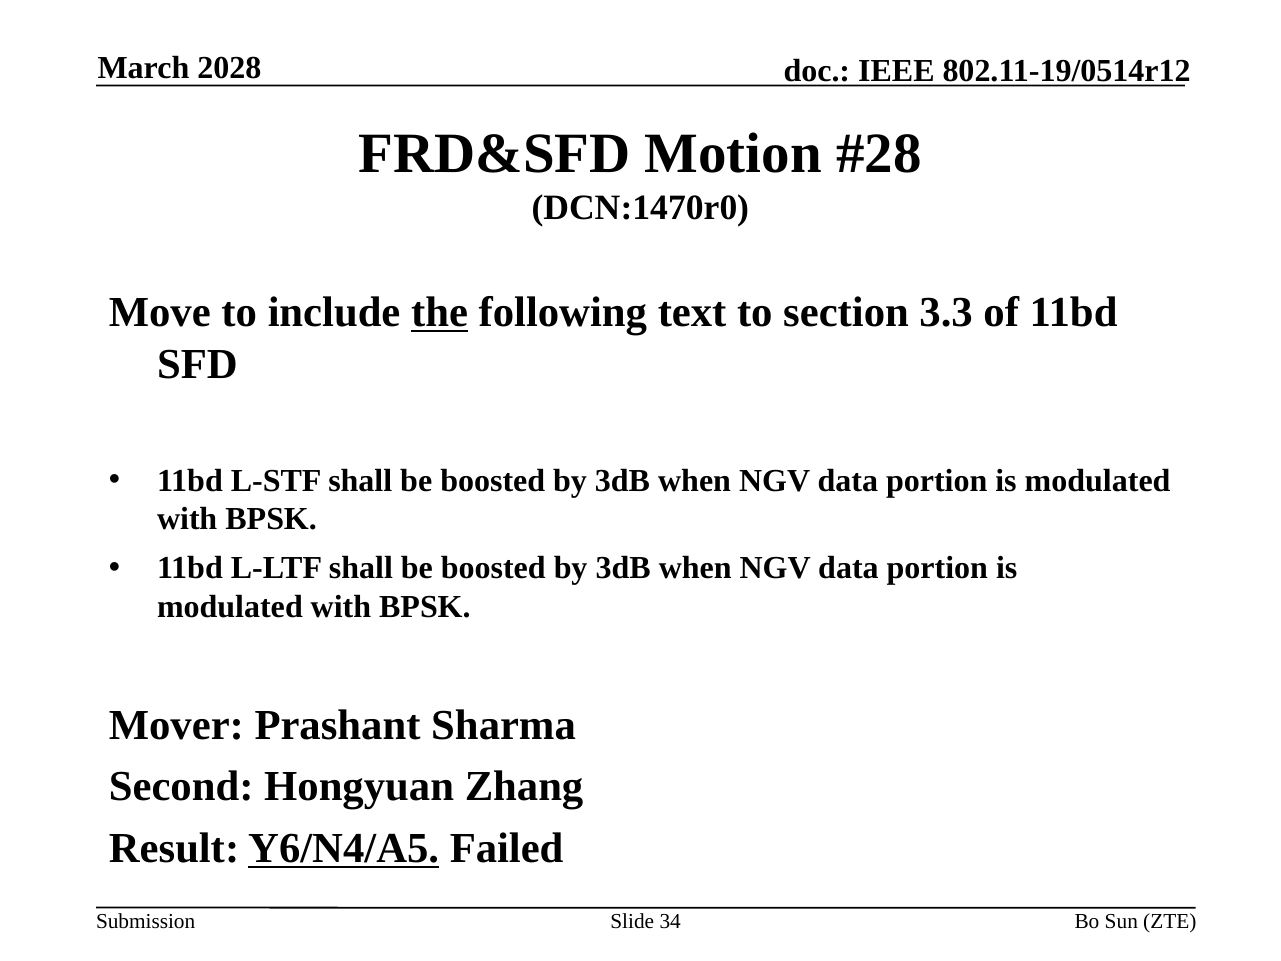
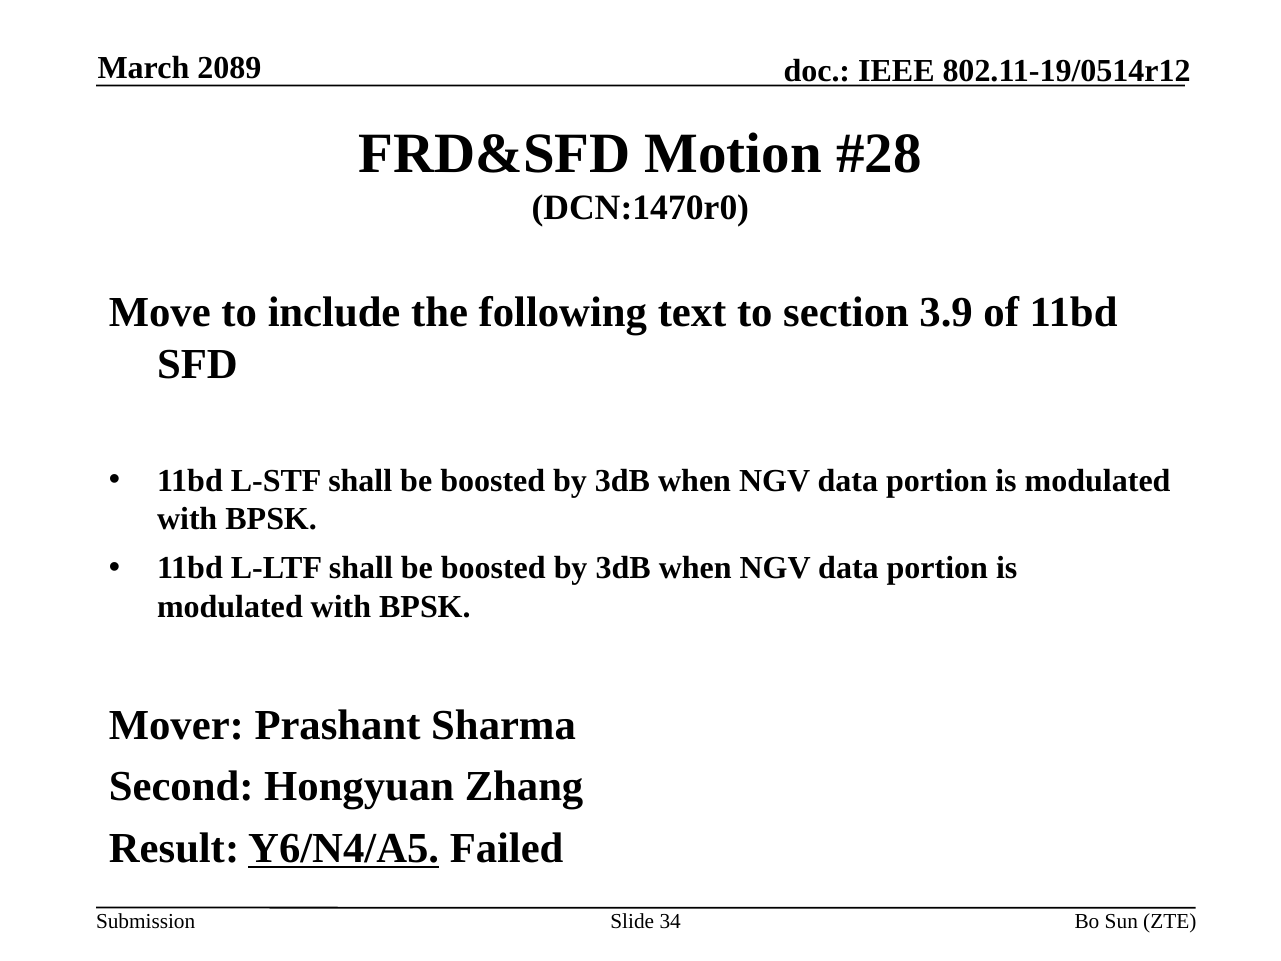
2028: 2028 -> 2089
the underline: present -> none
3.3: 3.3 -> 3.9
